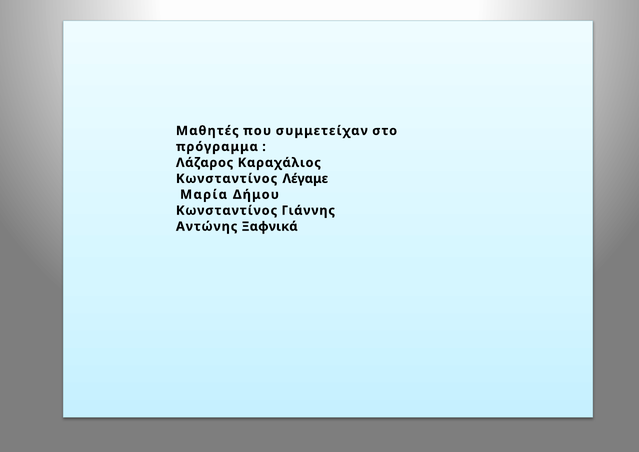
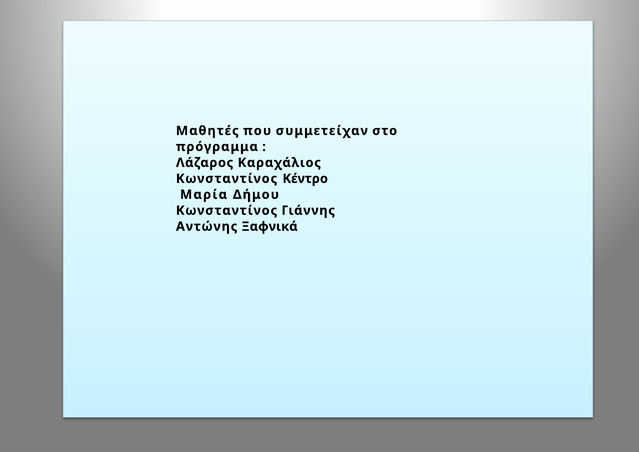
Λέγαμε: Λέγαμε -> Κέντρο
